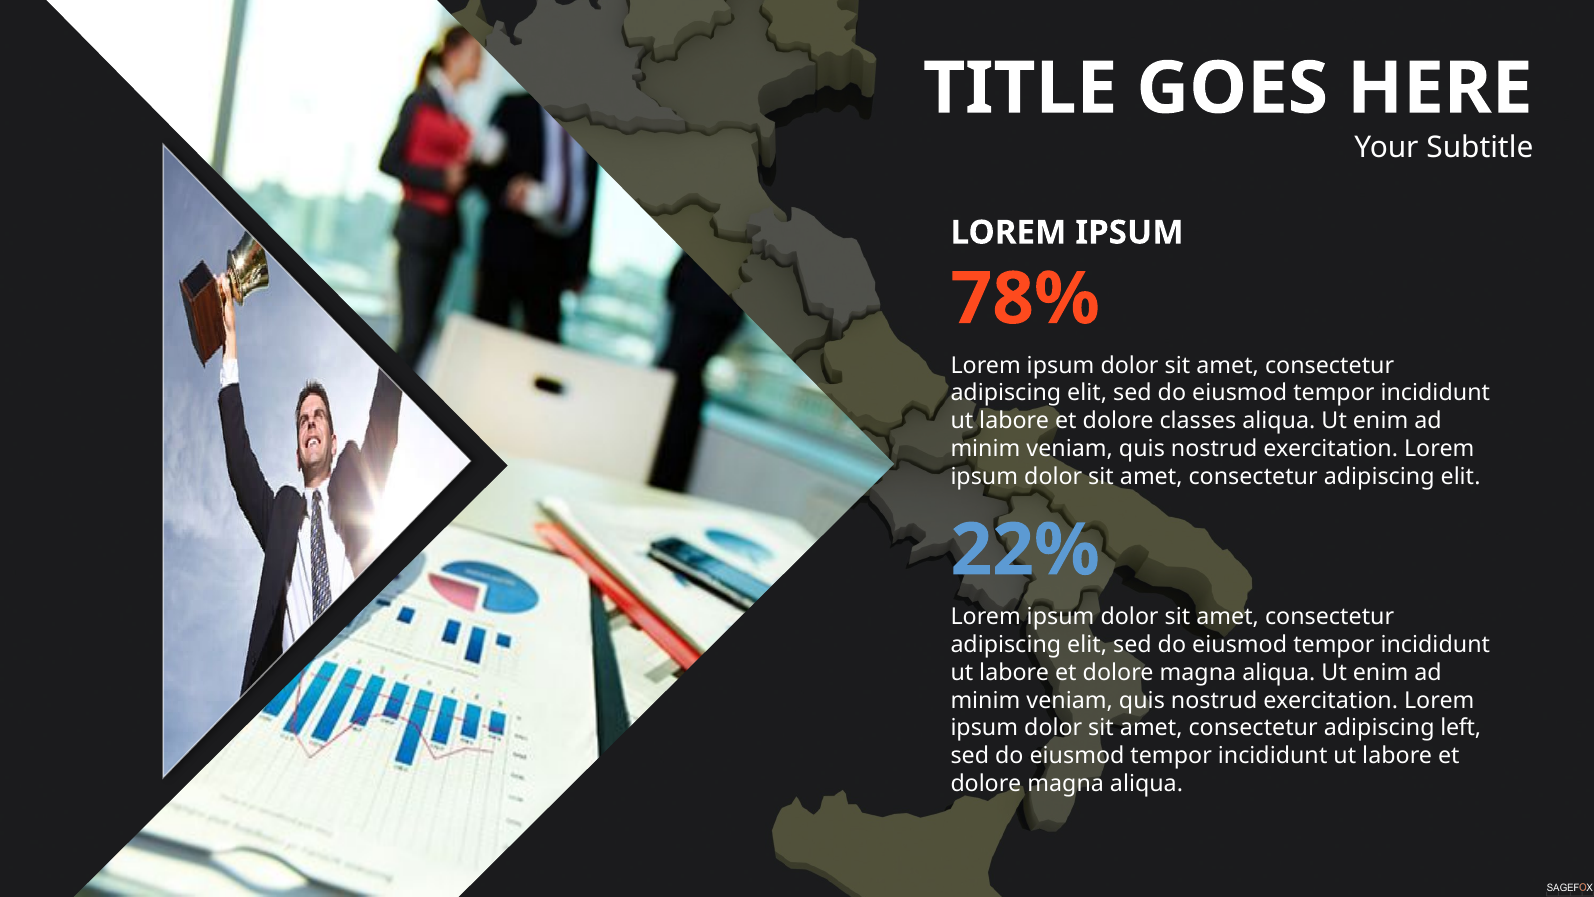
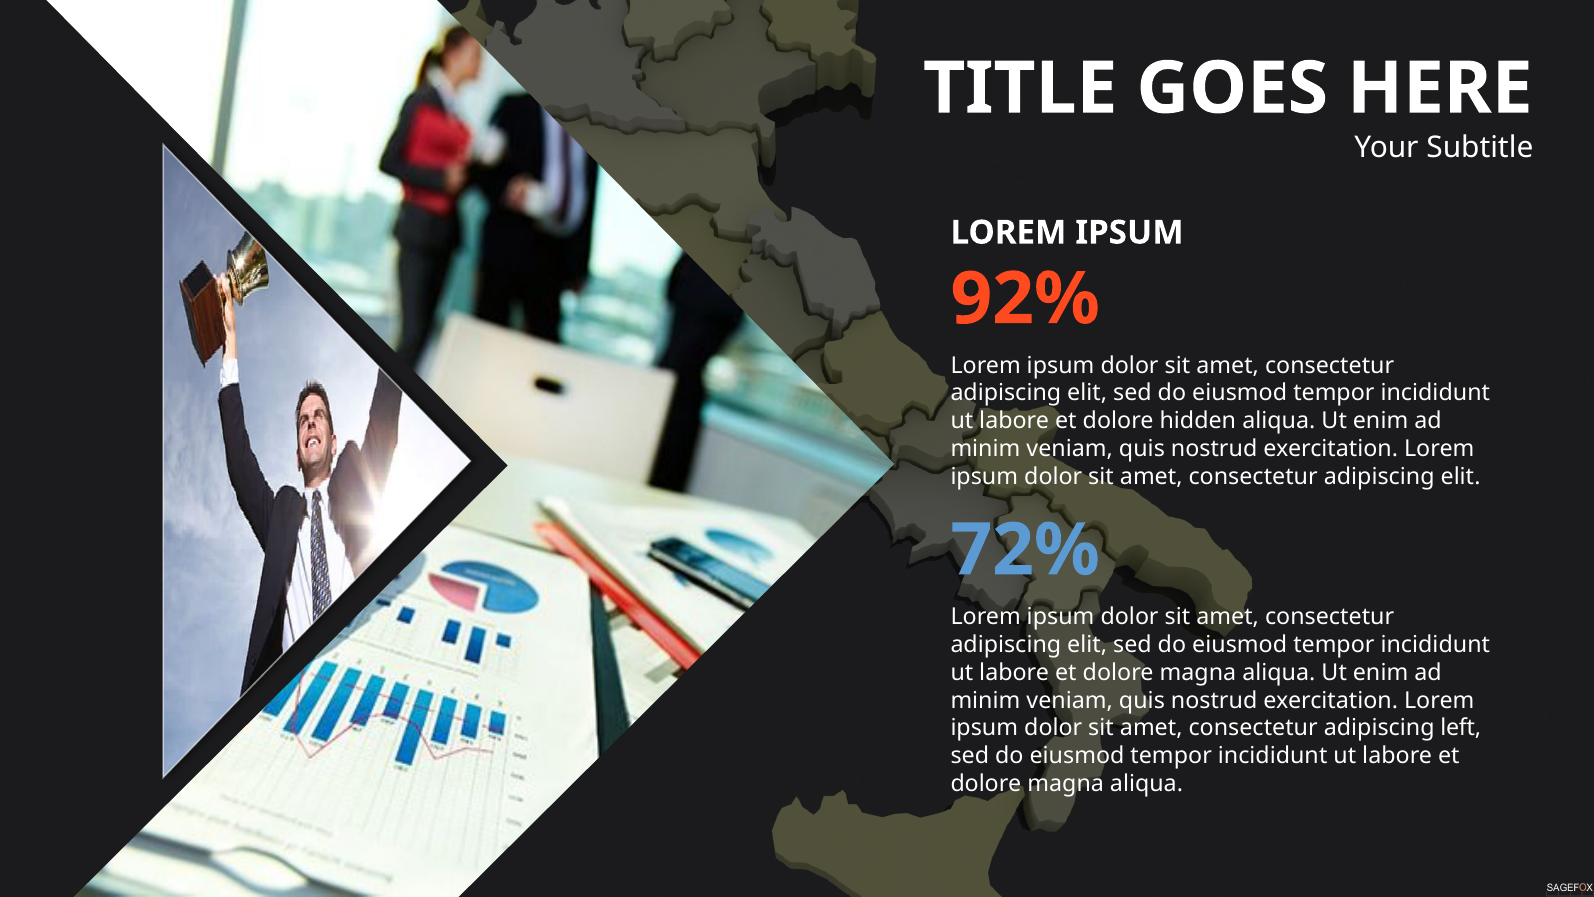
78%: 78% -> 92%
classes: classes -> hidden
22%: 22% -> 72%
